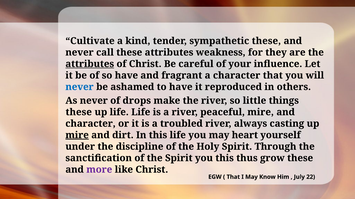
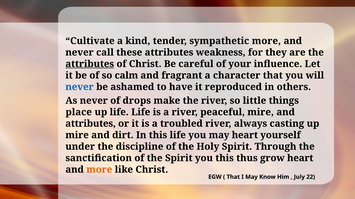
sympathetic these: these -> more
so have: have -> calm
these at (79, 112): these -> place
character at (91, 124): character -> attributes
mire at (77, 136) underline: present -> none
grow these: these -> heart
more at (99, 170) colour: purple -> orange
